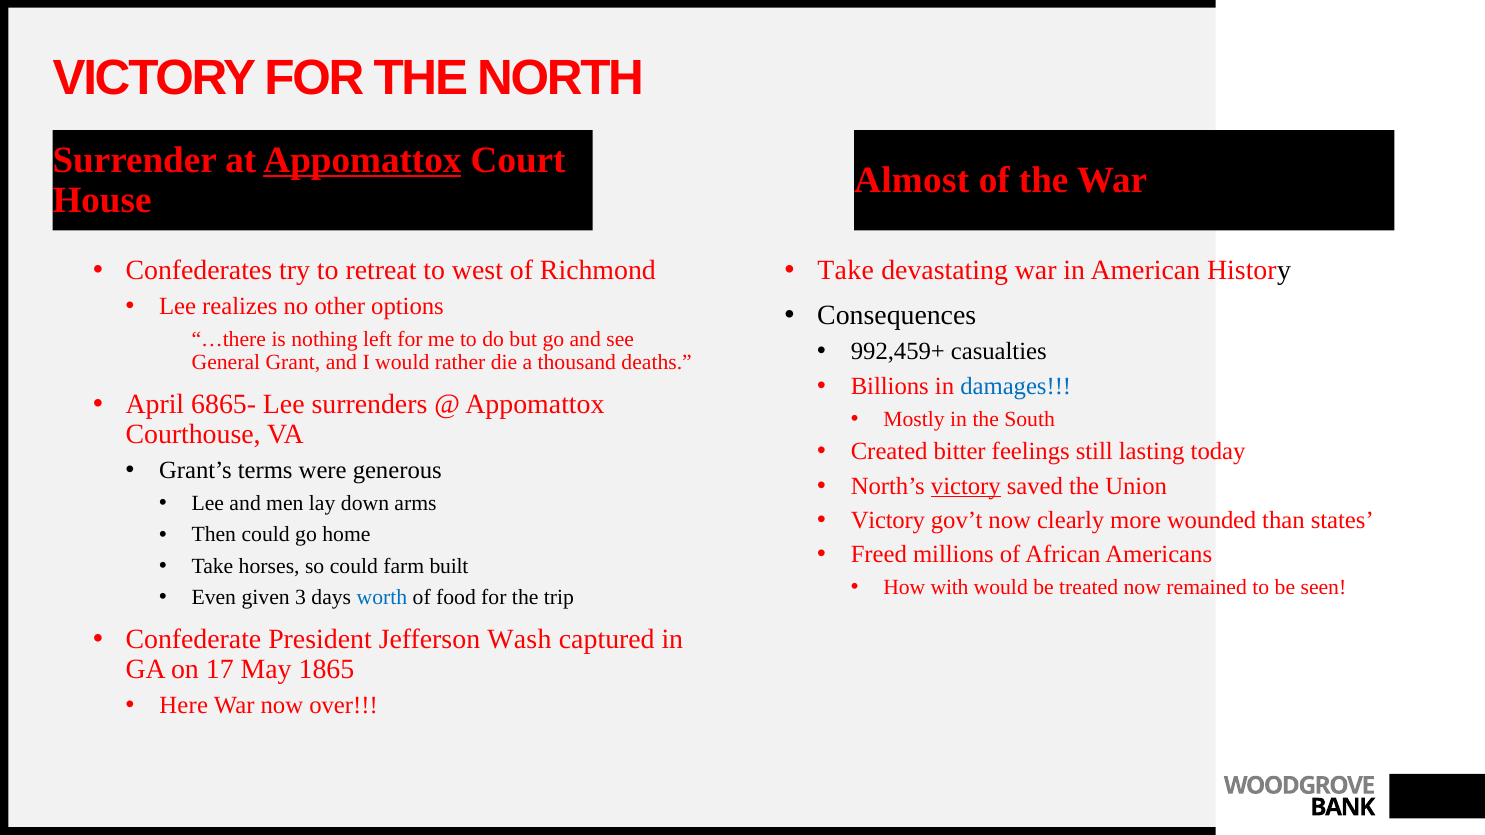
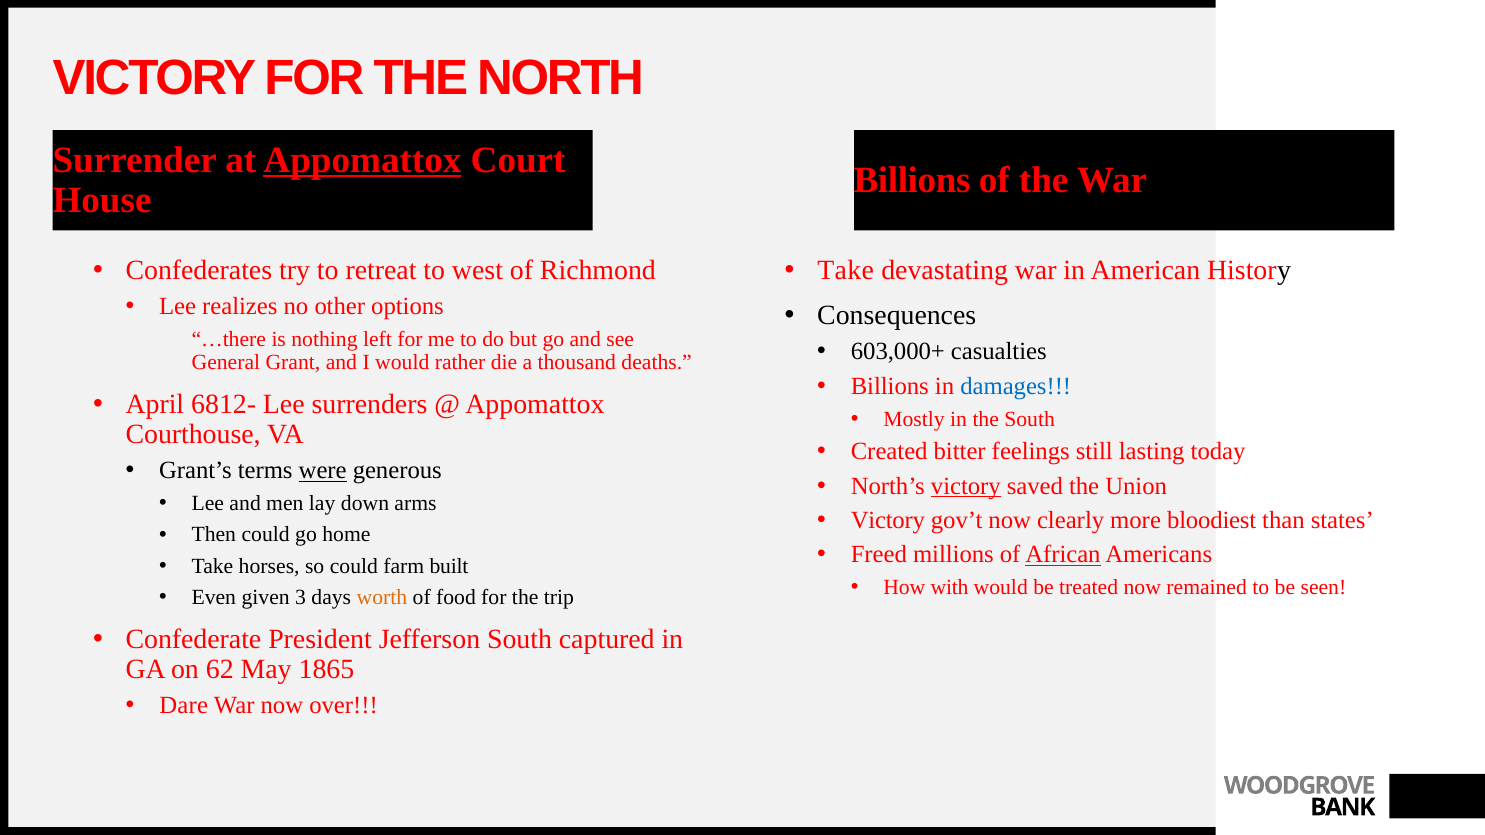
Almost at (912, 180): Almost -> Billions
992,459+: 992,459+ -> 603,000+
6865-: 6865- -> 6812-
were underline: none -> present
wounded: wounded -> bloodiest
African underline: none -> present
worth colour: blue -> orange
Jefferson Wash: Wash -> South
17: 17 -> 62
Here: Here -> Dare
